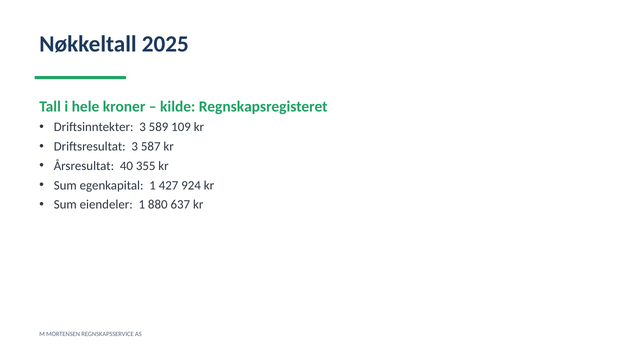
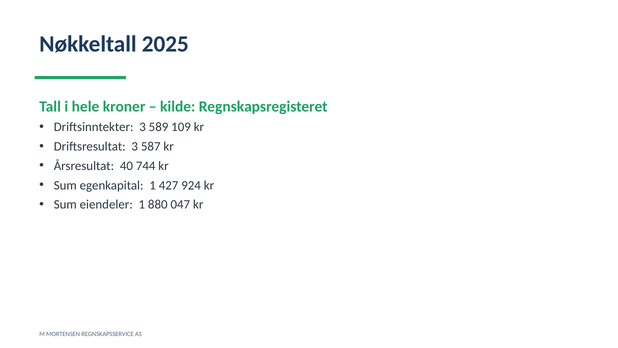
355: 355 -> 744
637: 637 -> 047
